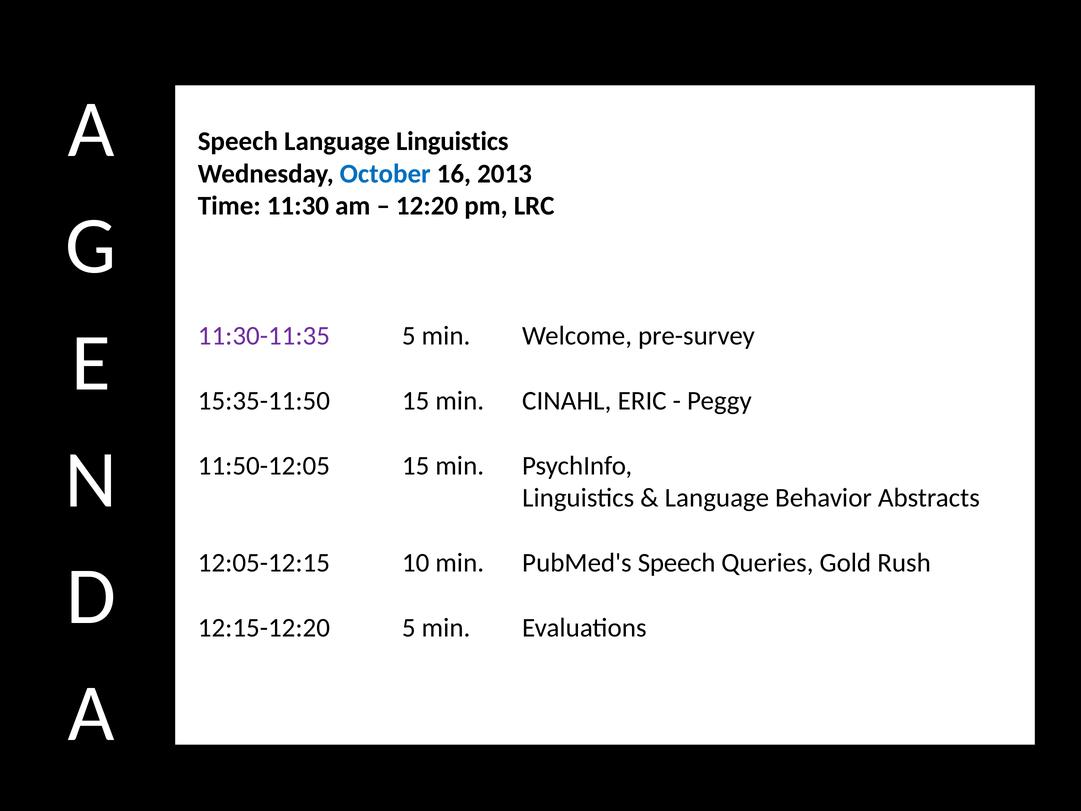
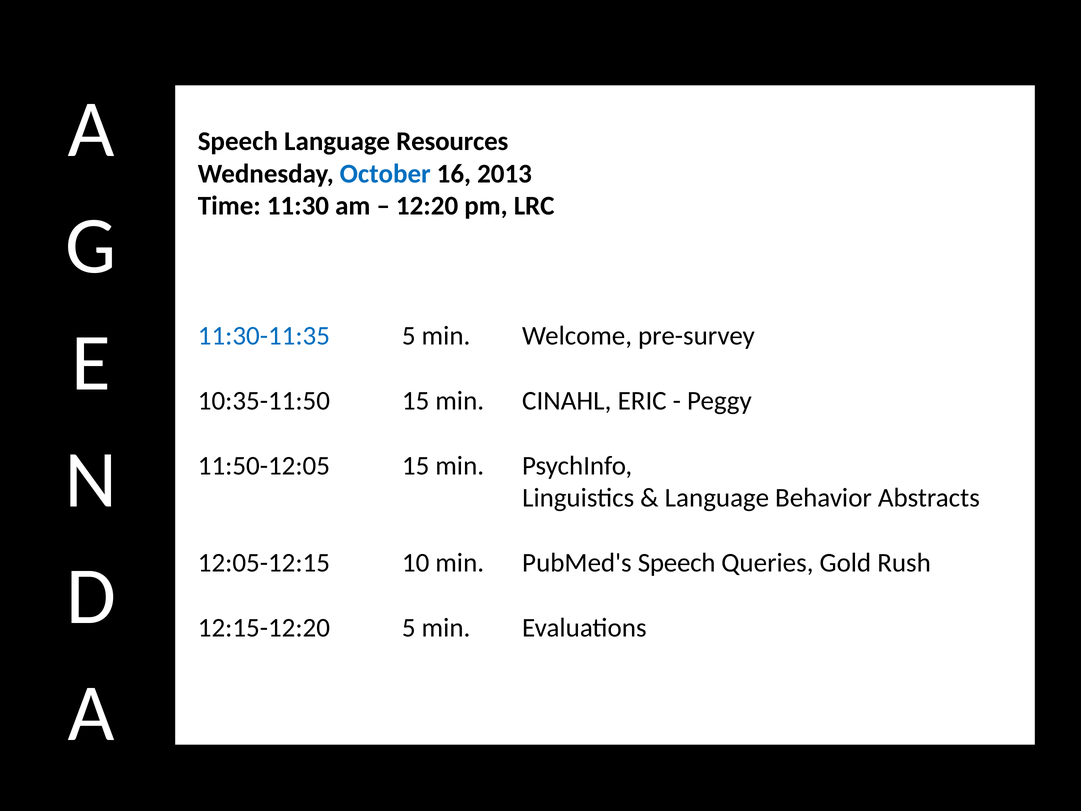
Language Linguistics: Linguistics -> Resources
11:30-11:35 colour: purple -> blue
15:35-11:50: 15:35-11:50 -> 10:35-11:50
